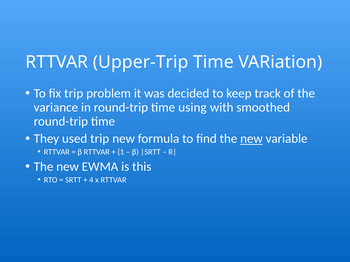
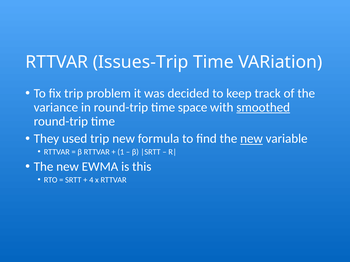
Upper-Trip: Upper-Trip -> Issues-Trip
using: using -> space
smoothed underline: none -> present
